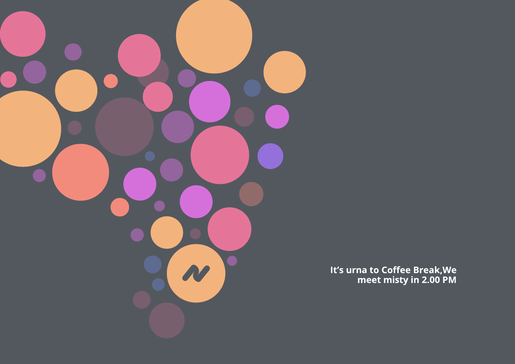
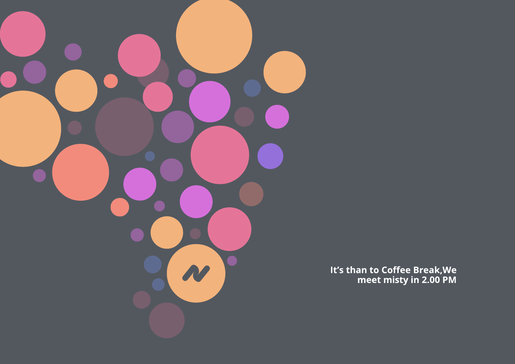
urna: urna -> than
